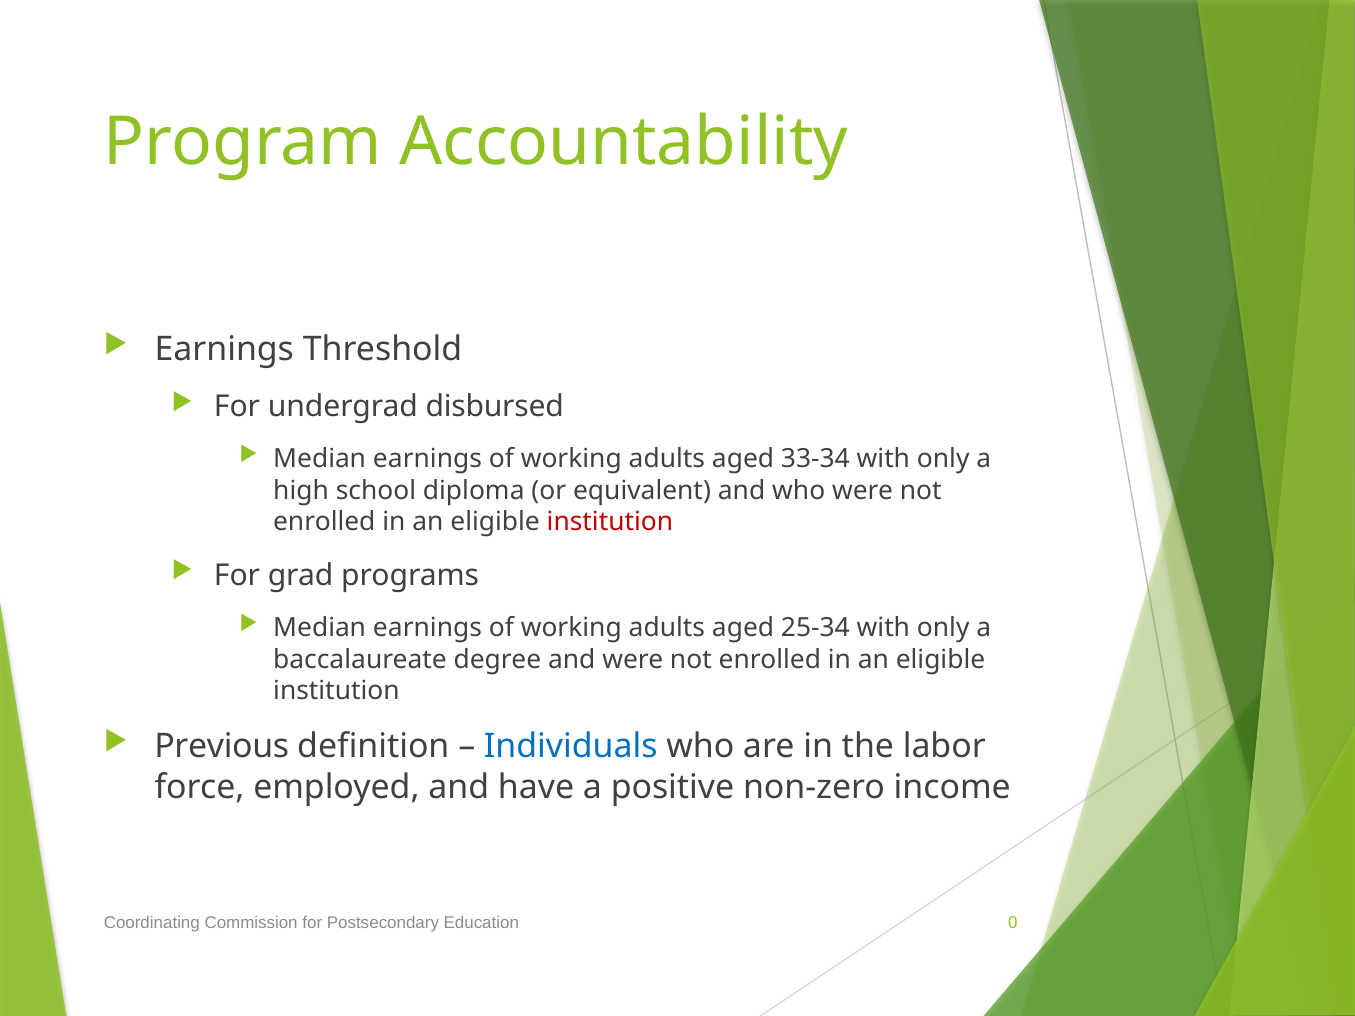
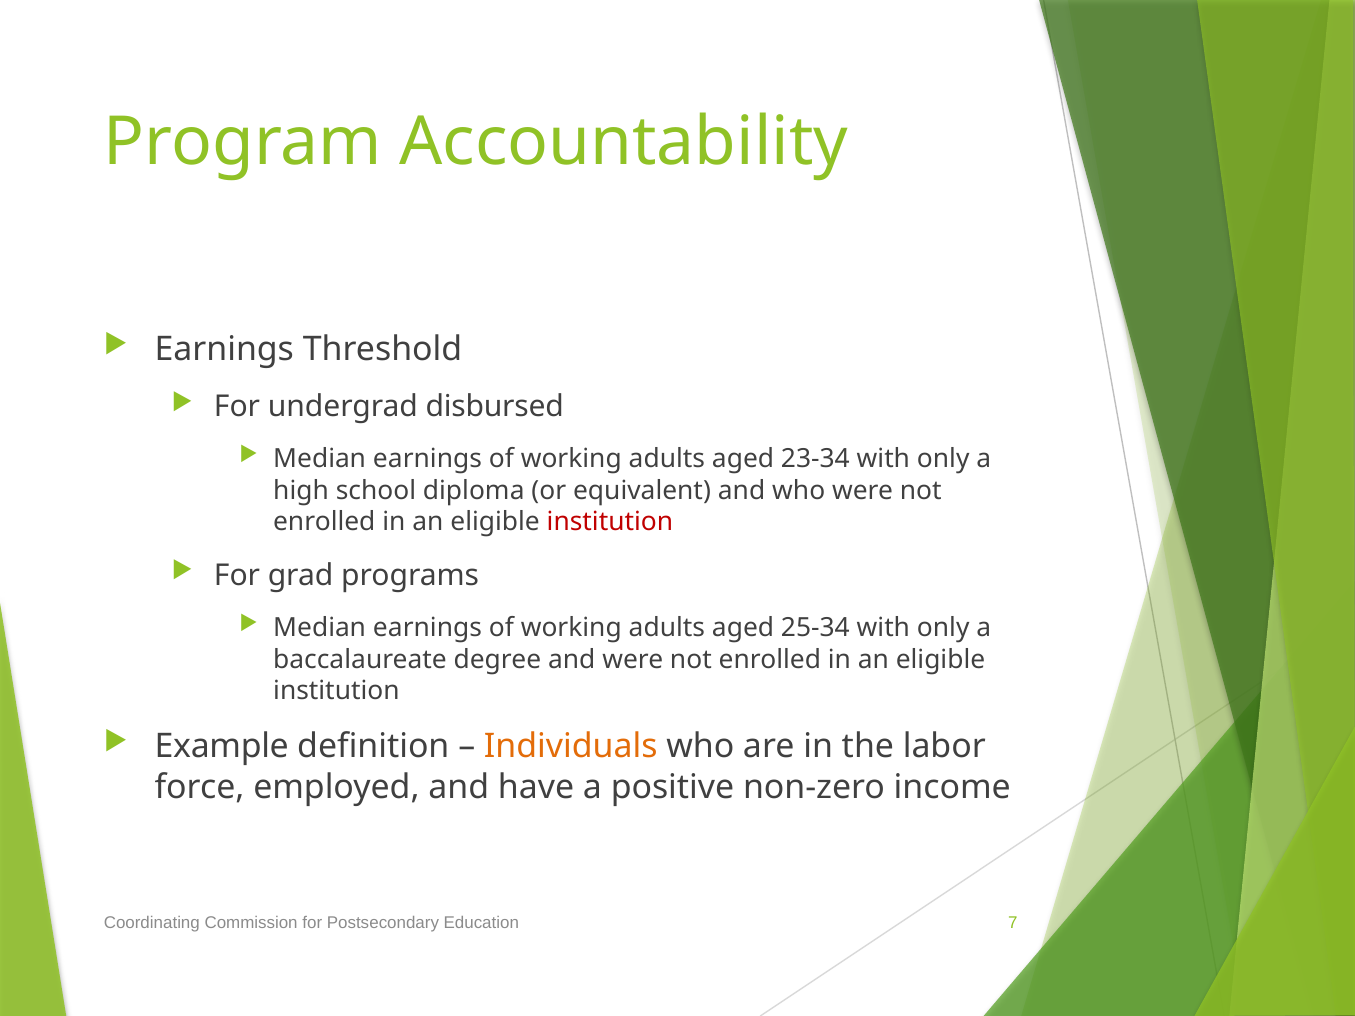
33-34: 33-34 -> 23-34
Previous: Previous -> Example
Individuals colour: blue -> orange
0: 0 -> 7
